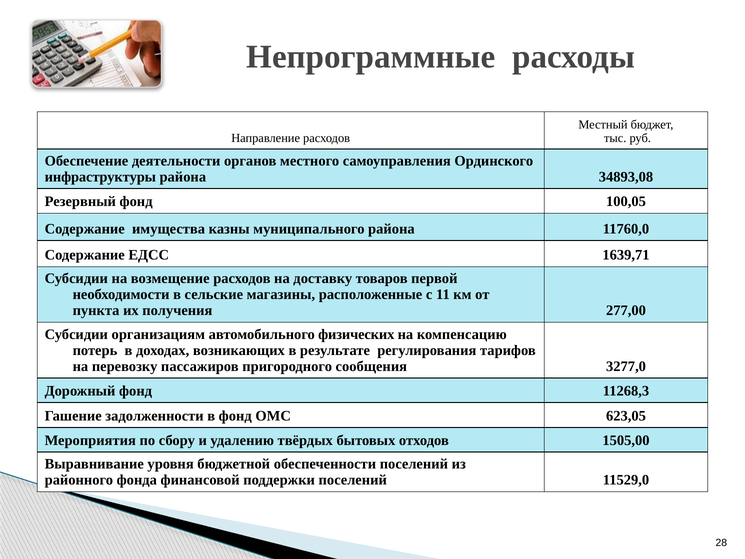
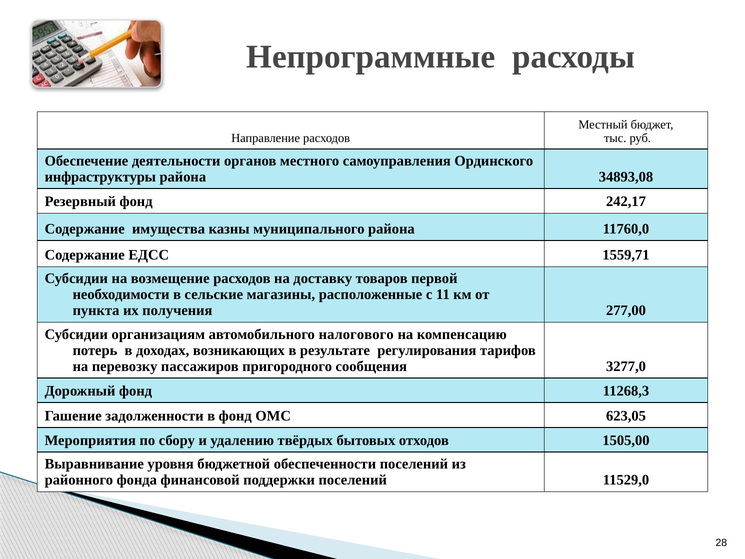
100,05: 100,05 -> 242,17
1639,71: 1639,71 -> 1559,71
физических: физических -> налогового
